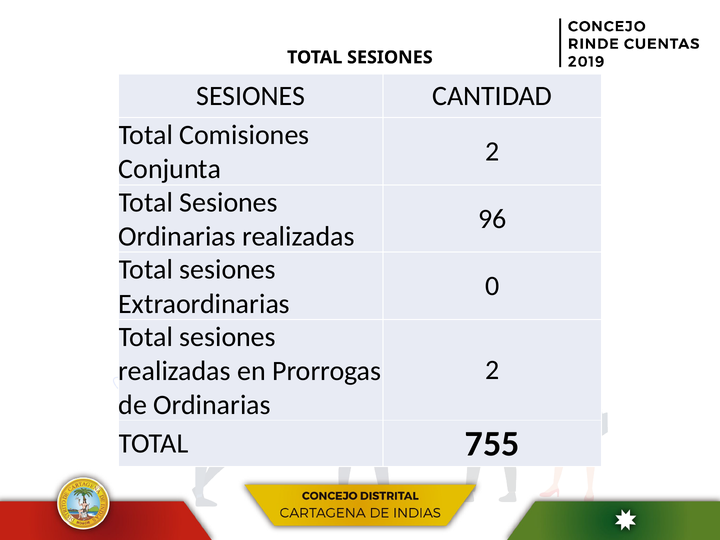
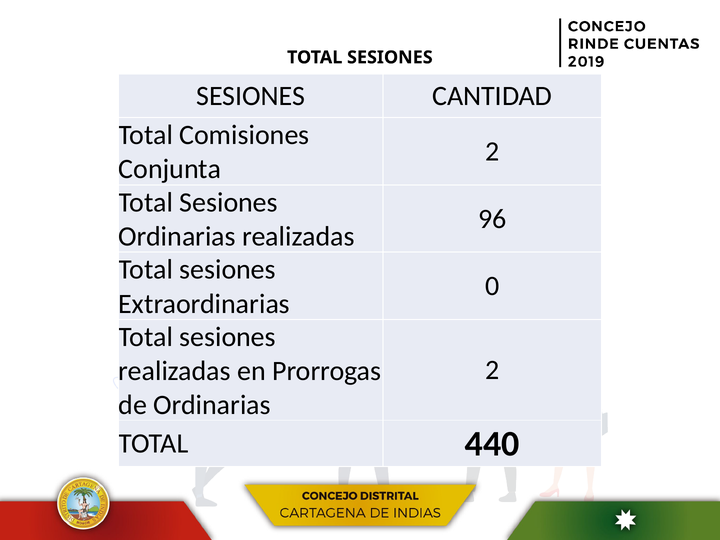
755: 755 -> 440
